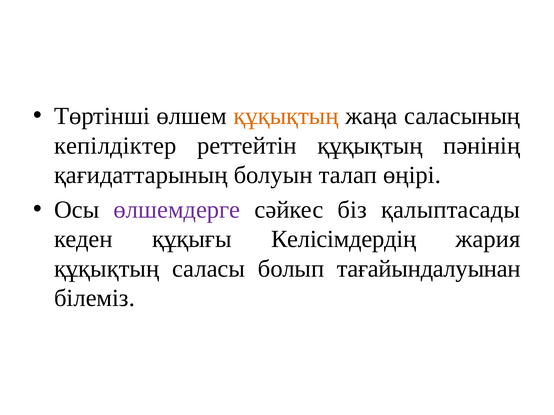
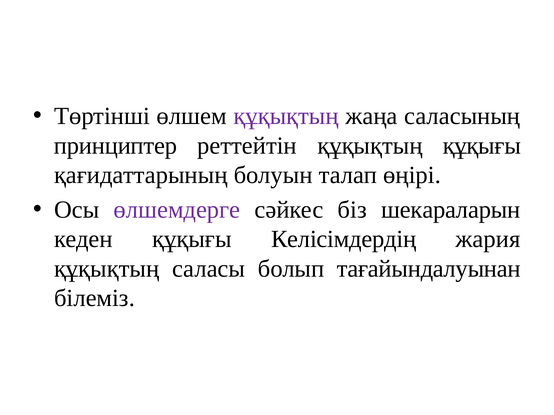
құқықтың at (286, 116) colour: orange -> purple
кепілдіктер: кепілдіктер -> принциптер
құқықтың пәнінің: пәнінің -> құқығы
қалыптасады: қалыптасады -> шекараларын
